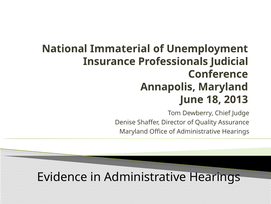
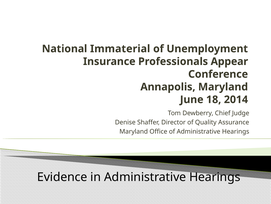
Judicial: Judicial -> Appear
2013: 2013 -> 2014
